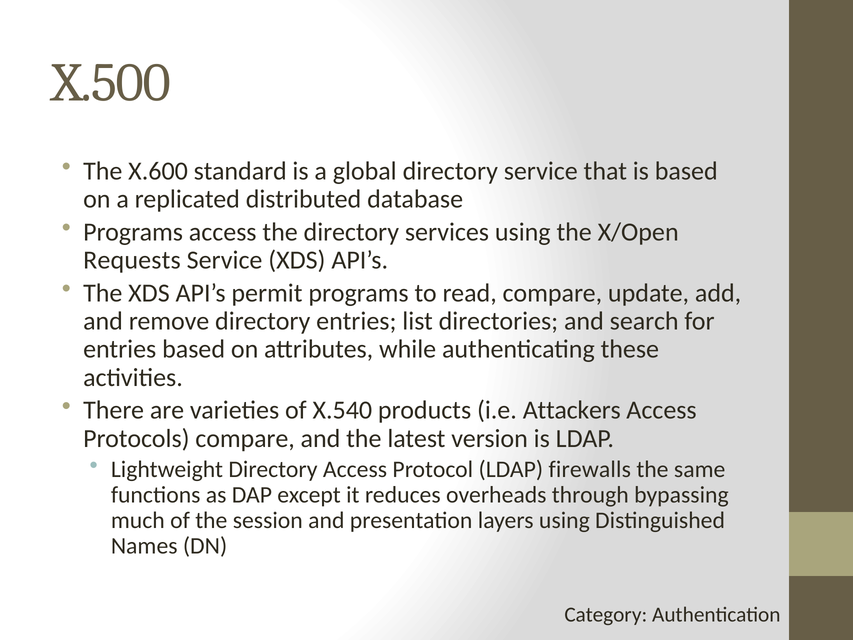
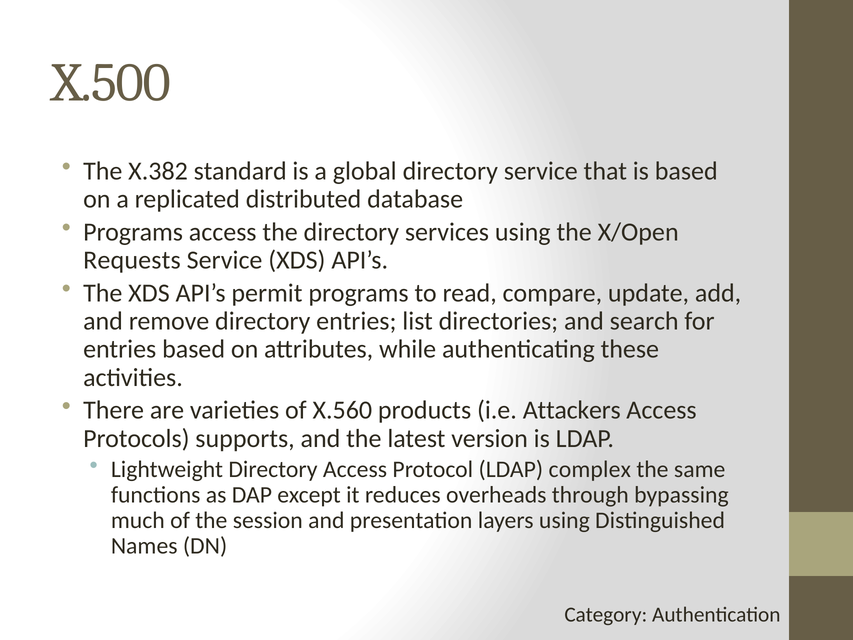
X.600: X.600 -> X.382
X.540: X.540 -> X.560
Protocols compare: compare -> supports
firewalls: firewalls -> complex
